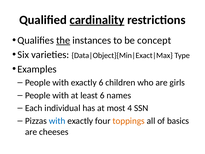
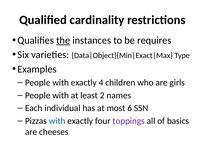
cardinality underline: present -> none
concept: concept -> requires
exactly 6: 6 -> 4
least 6: 6 -> 2
4: 4 -> 6
toppings colour: orange -> purple
